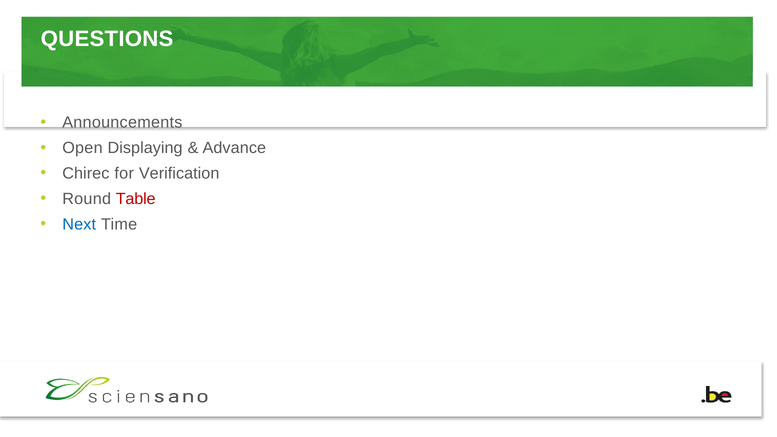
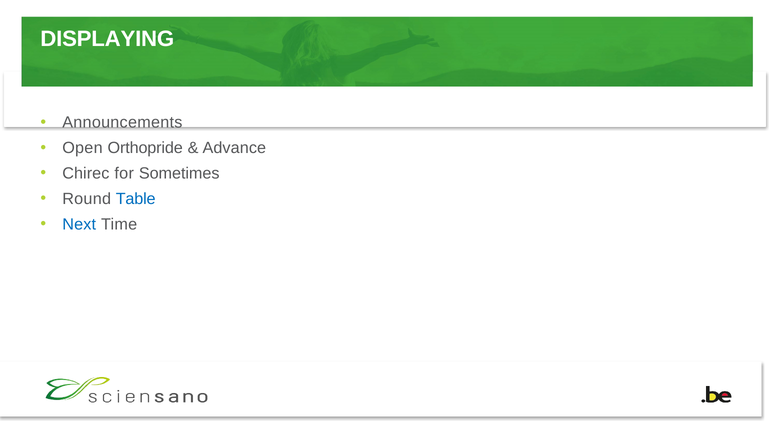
QUESTIONS: QUESTIONS -> DISPLAYING
Displaying: Displaying -> Orthopride
Verification: Verification -> Sometimes
Table colour: red -> blue
